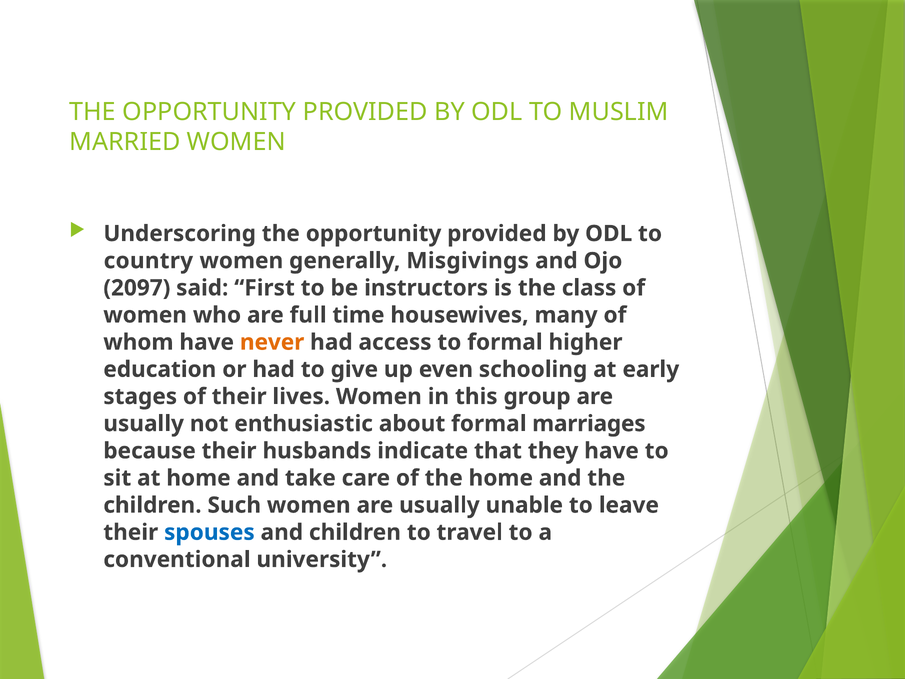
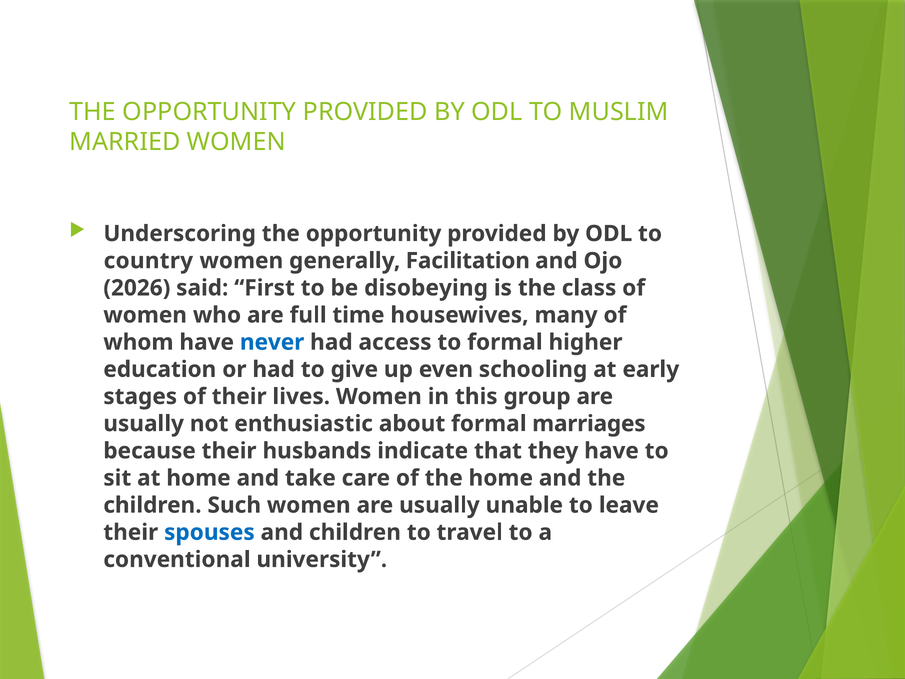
Misgivings: Misgivings -> Facilitation
2097: 2097 -> 2026
instructors: instructors -> disobeying
never colour: orange -> blue
